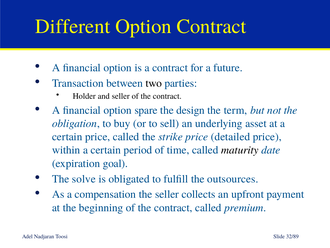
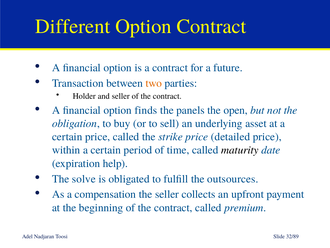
two colour: black -> orange
spare: spare -> finds
design: design -> panels
term: term -> open
goal: goal -> help
